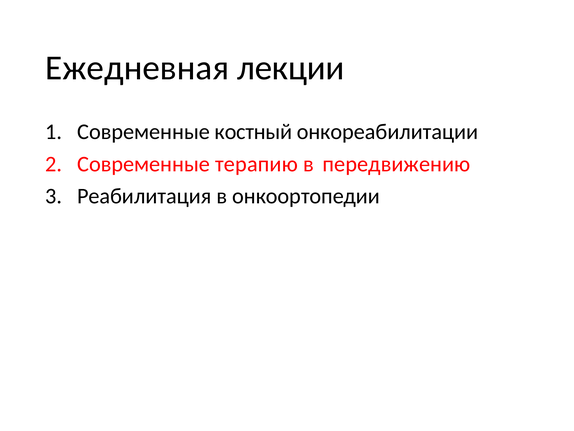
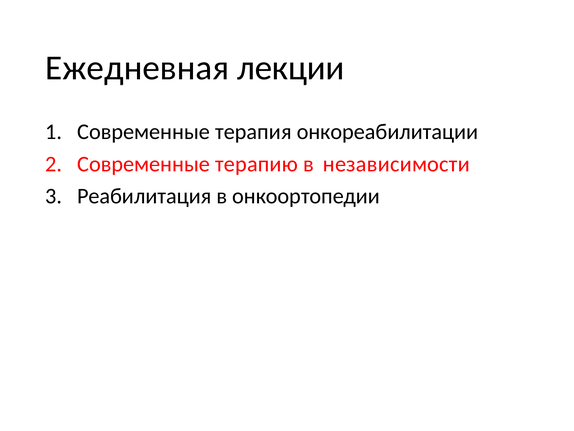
костный: костный -> терапия
передвижению: передвижению -> независимости
